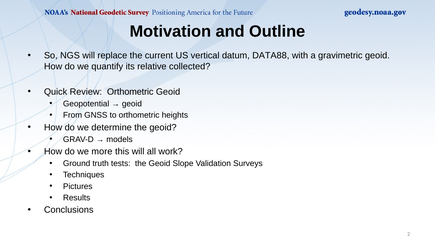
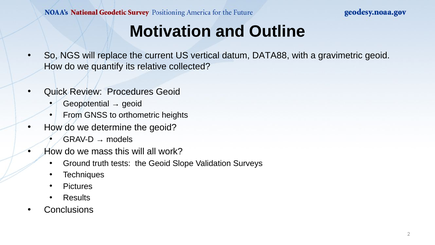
Review Orthometric: Orthometric -> Procedures
more: more -> mass
